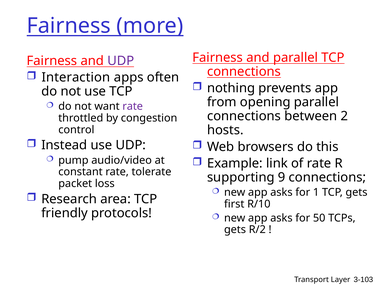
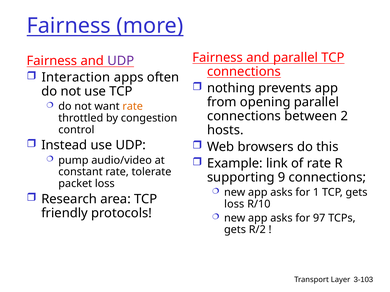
rate at (133, 107) colour: purple -> orange
first at (234, 204): first -> loss
50: 50 -> 97
